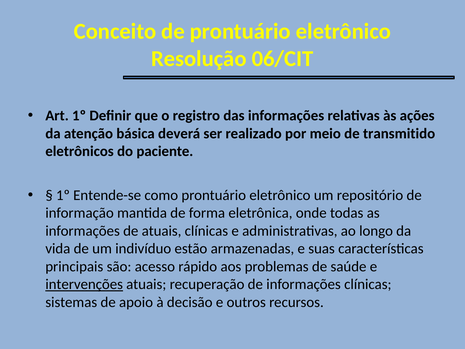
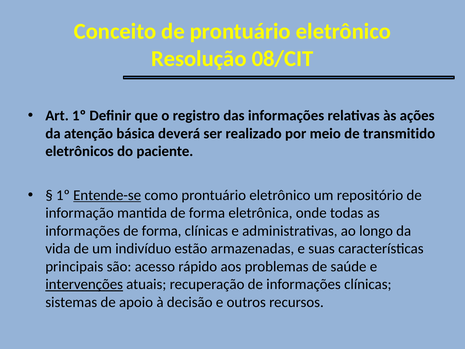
06/CIT: 06/CIT -> 08/CIT
Entende-se underline: none -> present
informações de atuais: atuais -> forma
